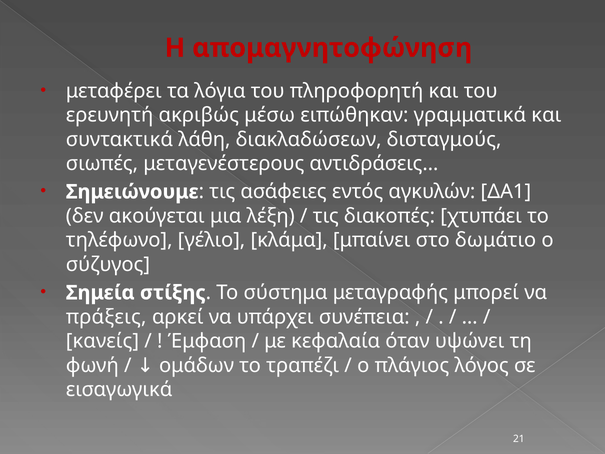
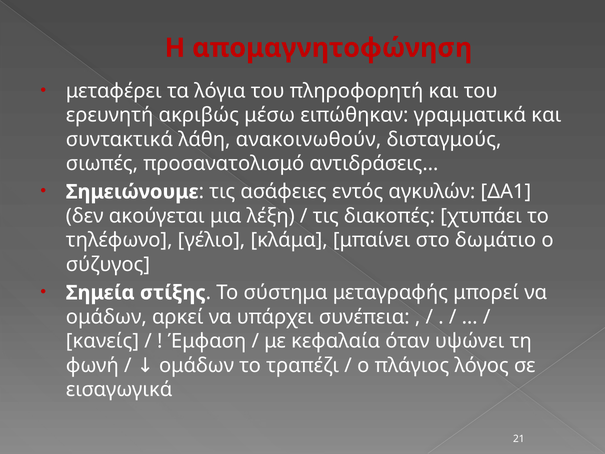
διακλαδώσεων: διακλαδώσεων -> ανακοινωθούν
μεταγενέστερους: μεταγενέστερους -> προσανατολισμό
πράξεις at (106, 317): πράξεις -> ομάδων
